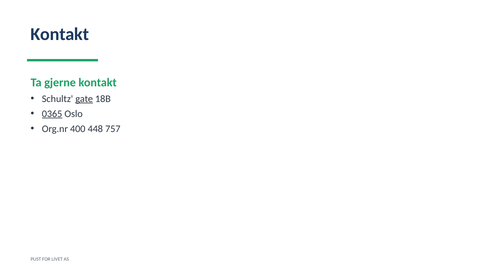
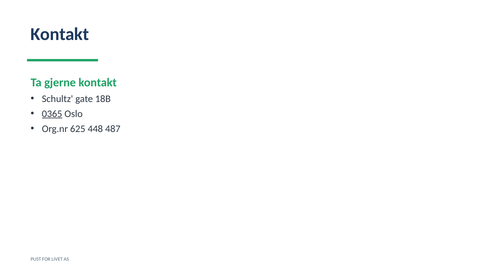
gate underline: present -> none
400: 400 -> 625
757: 757 -> 487
